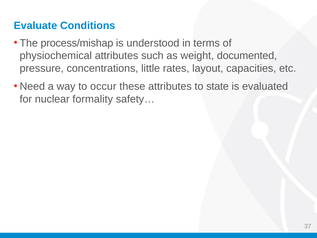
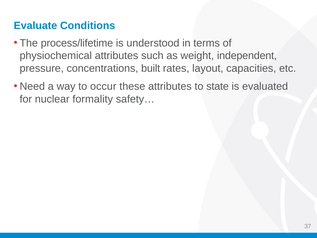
process/mishap: process/mishap -> process/lifetime
documented: documented -> independent
little: little -> built
